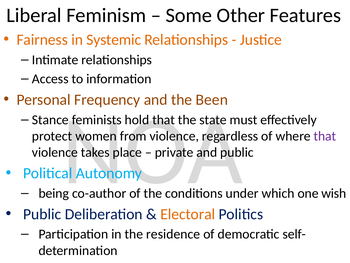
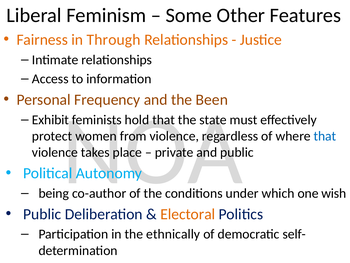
Systemic: Systemic -> Through
Stance: Stance -> Exhibit
that at (325, 136) colour: purple -> blue
residence: residence -> ethnically
